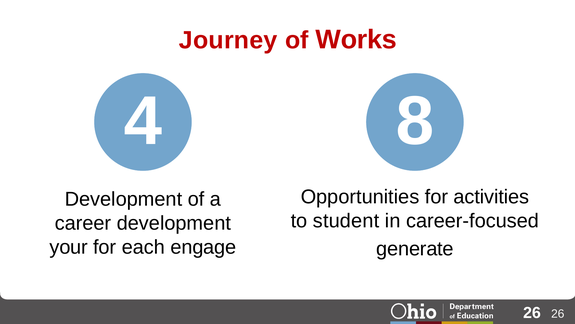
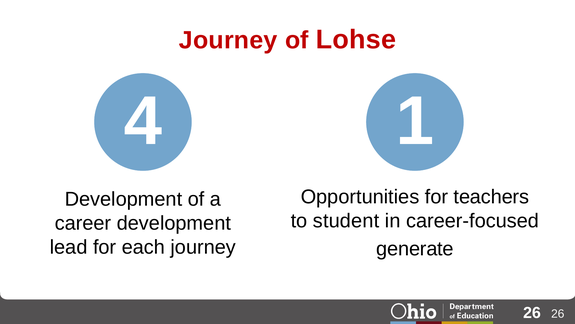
Works: Works -> Lohse
8: 8 -> 1
activities: activities -> teachers
your: your -> lead
each engage: engage -> journey
